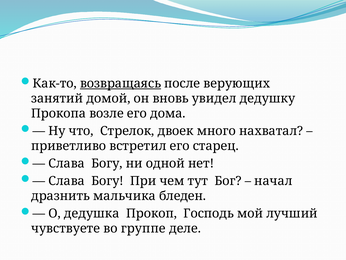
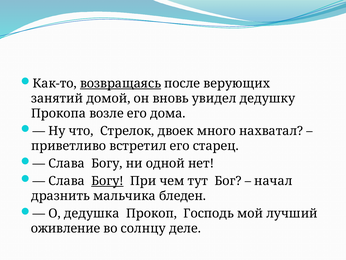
Богу at (107, 181) underline: none -> present
чувствуете: чувствуете -> оживление
группе: группе -> солнцу
